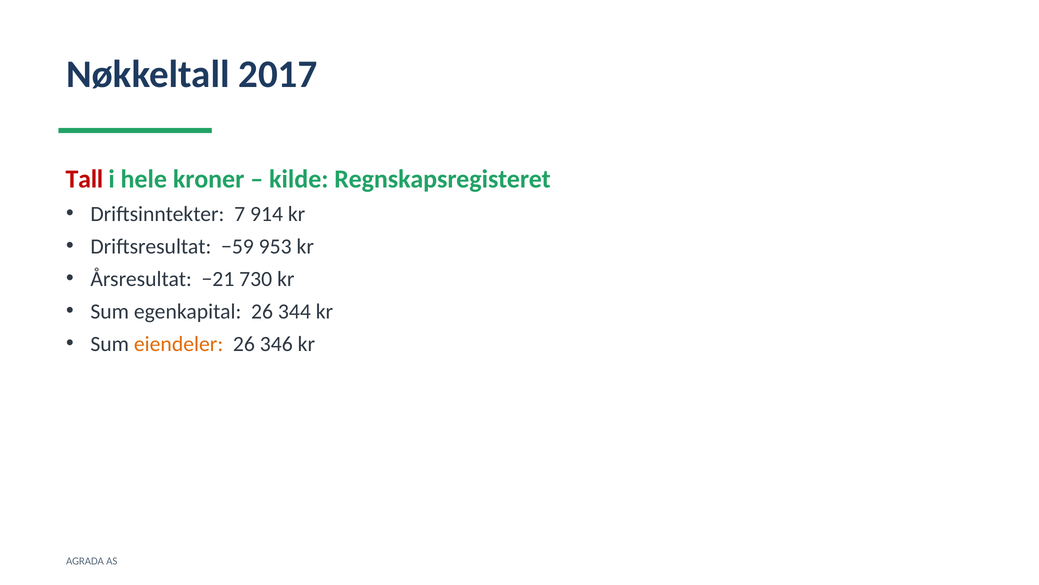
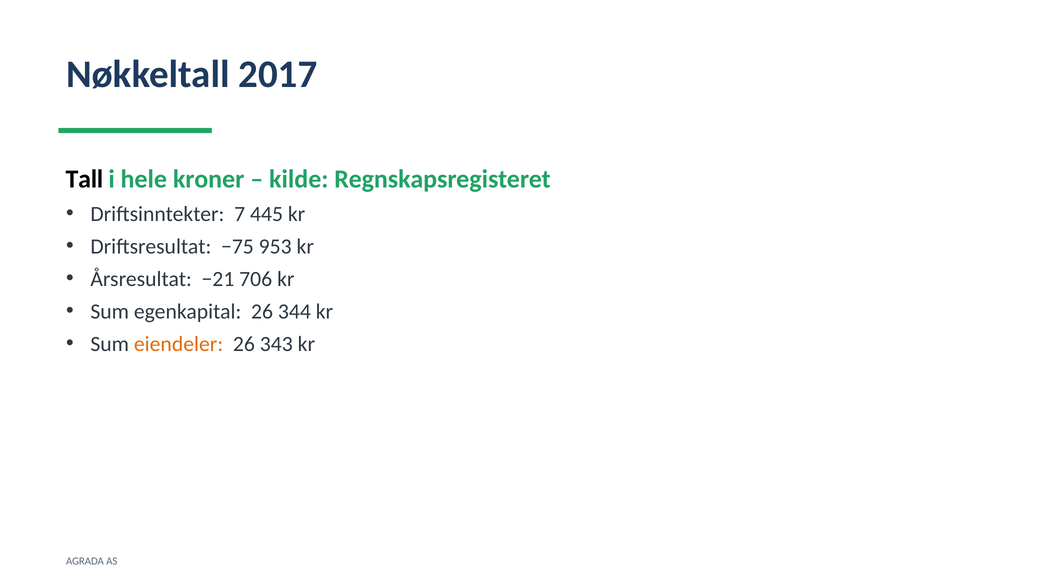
Tall colour: red -> black
914: 914 -> 445
−59: −59 -> −75
730: 730 -> 706
346: 346 -> 343
